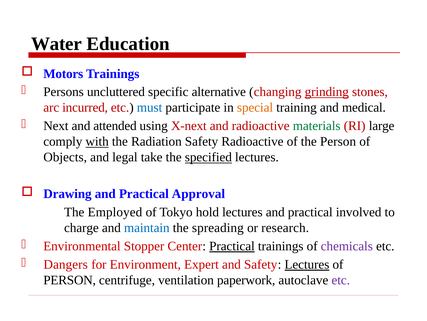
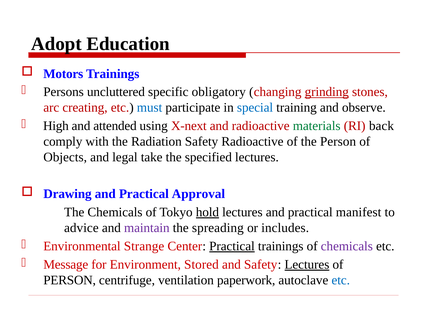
Water: Water -> Adopt
alternative: alternative -> obligatory
incurred: incurred -> creating
special colour: orange -> blue
medical: medical -> observe
Next: Next -> High
large: large -> back
with underline: present -> none
specified underline: present -> none
The Employed: Employed -> Chemicals
hold underline: none -> present
involved: involved -> manifest
charge: charge -> advice
maintain colour: blue -> purple
research: research -> includes
Stopper: Stopper -> Strange
Dangers: Dangers -> Message
Expert: Expert -> Stored
etc at (341, 280) colour: purple -> blue
